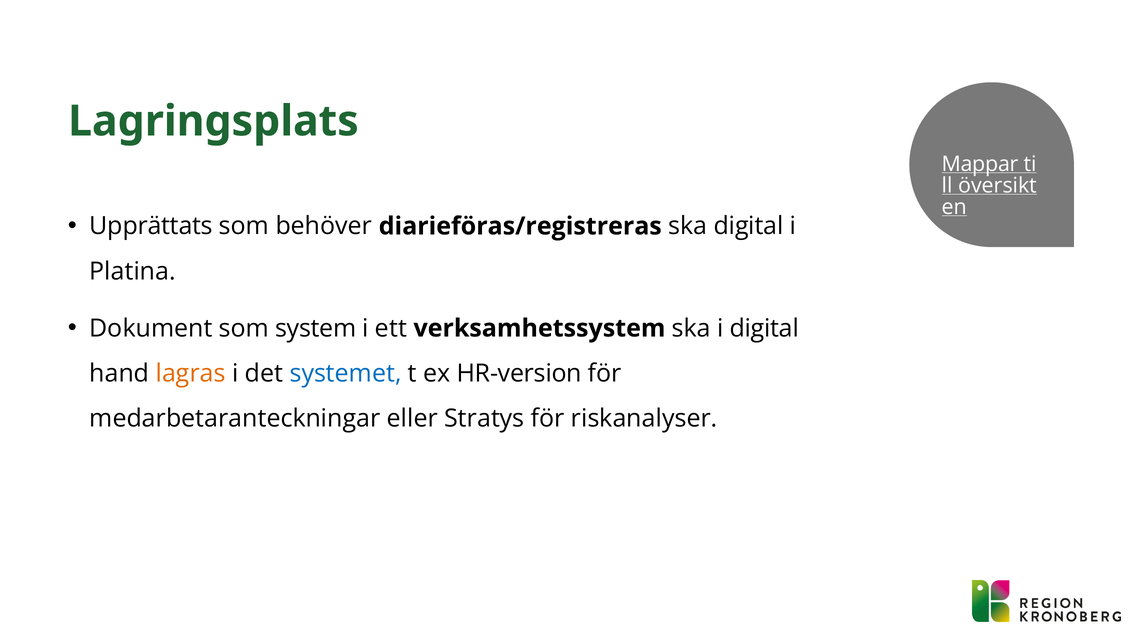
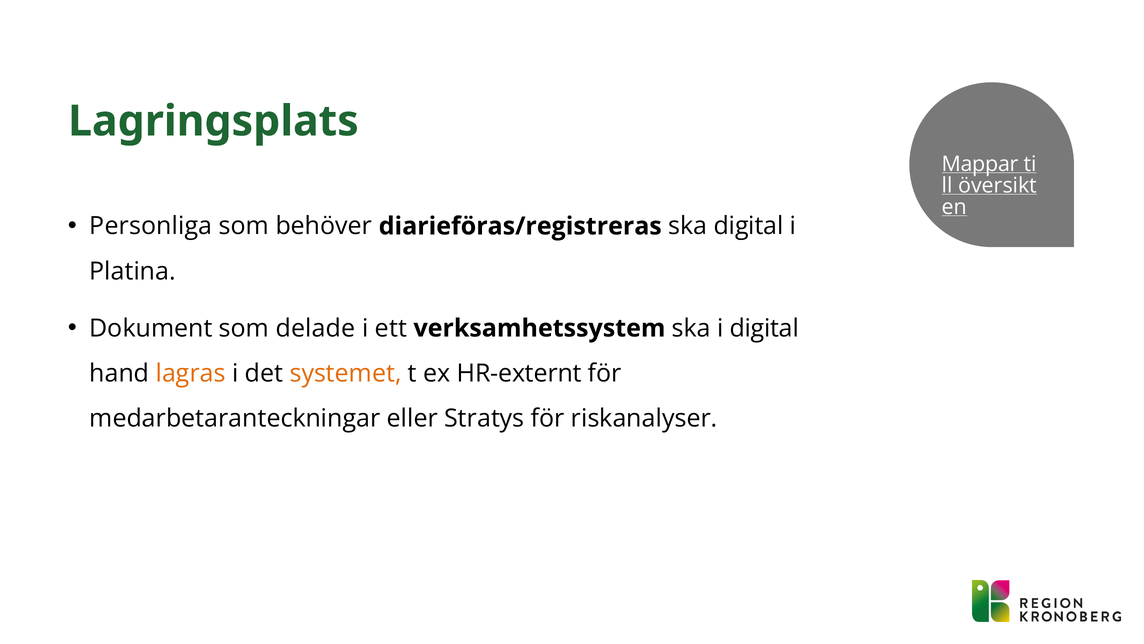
Upprättats: Upprättats -> Personliga
system: system -> delade
systemet colour: blue -> orange
HR-version: HR-version -> HR-externt
